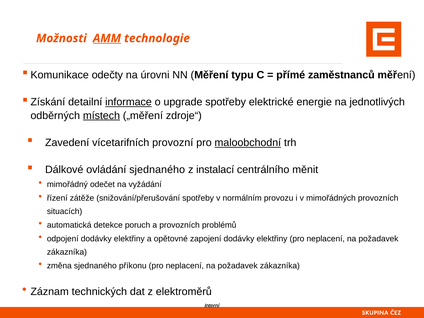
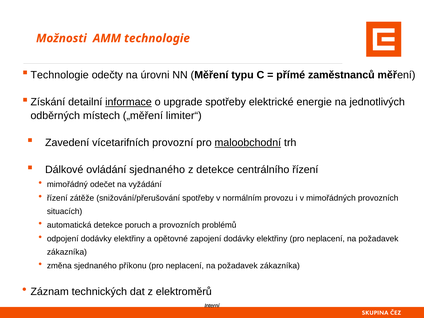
AMM underline: present -> none
Komunikace at (60, 75): Komunikace -> Technologie
místech underline: present -> none
zdroje“: zdroje“ -> limiter“
z instalací: instalací -> detekce
centrálního měnit: měnit -> řízení
